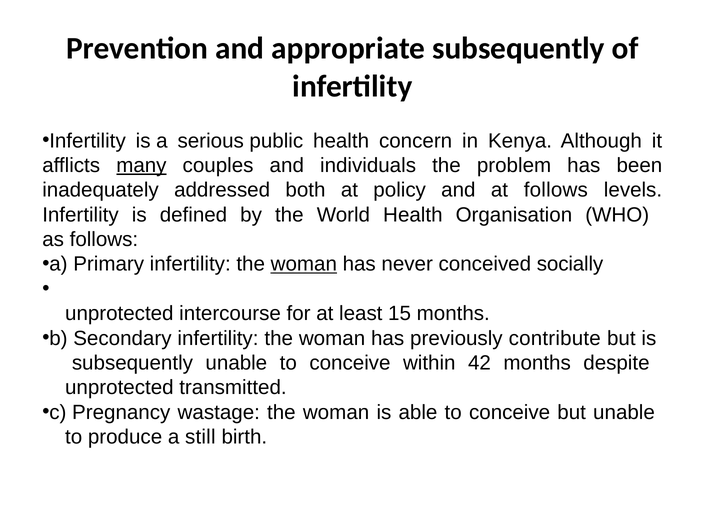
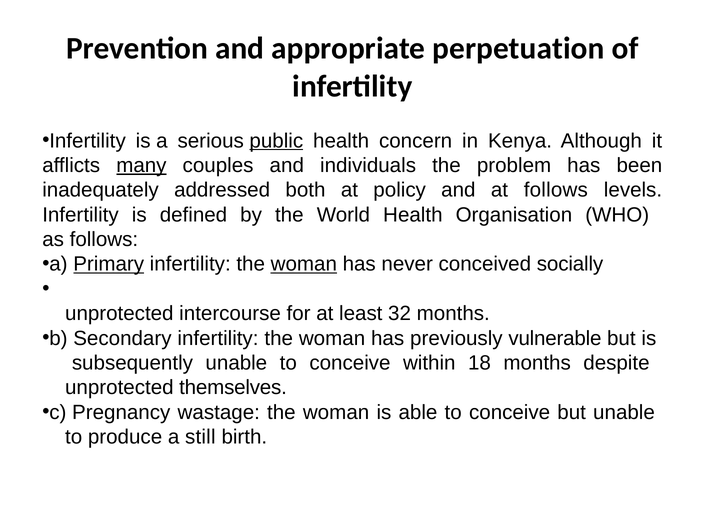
appropriate subsequently: subsequently -> perpetuation
public underline: none -> present
Primary underline: none -> present
15: 15 -> 32
contribute: contribute -> vulnerable
42: 42 -> 18
transmitted: transmitted -> themselves
